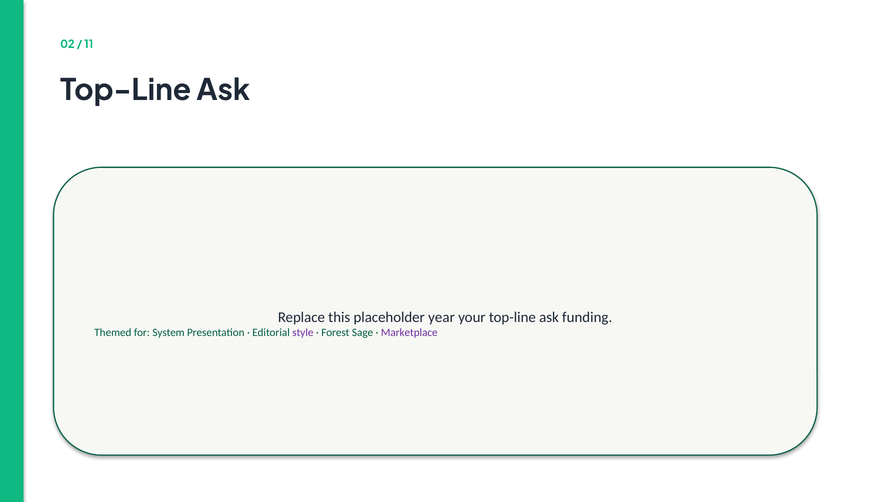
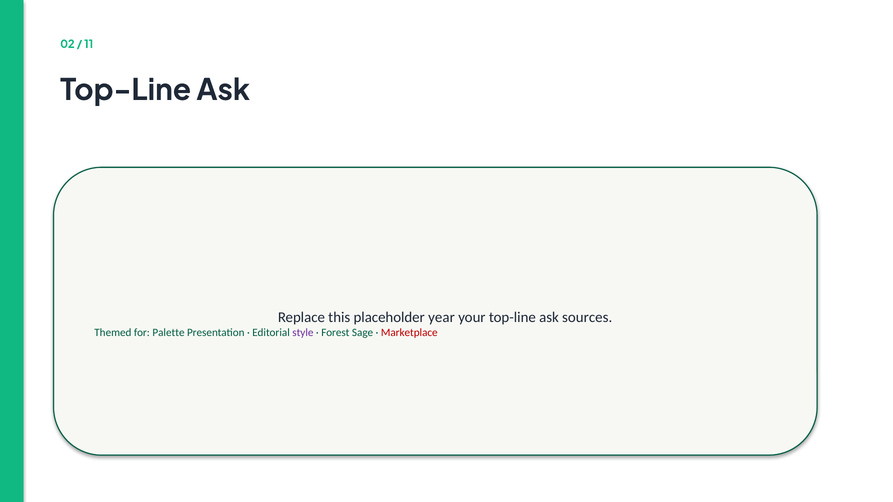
funding: funding -> sources
System: System -> Palette
Marketplace colour: purple -> red
